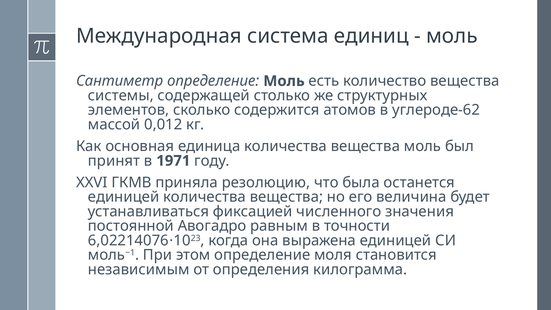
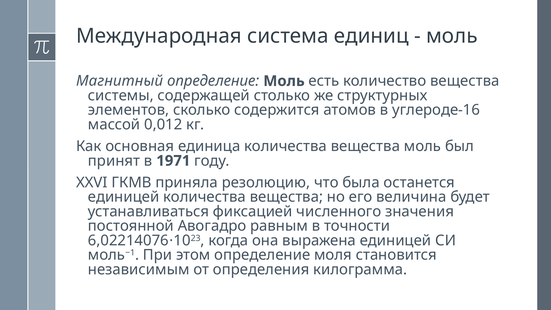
Сантиметр: Сантиметр -> Магнитный
углероде-62: углероде-62 -> углероде-16
